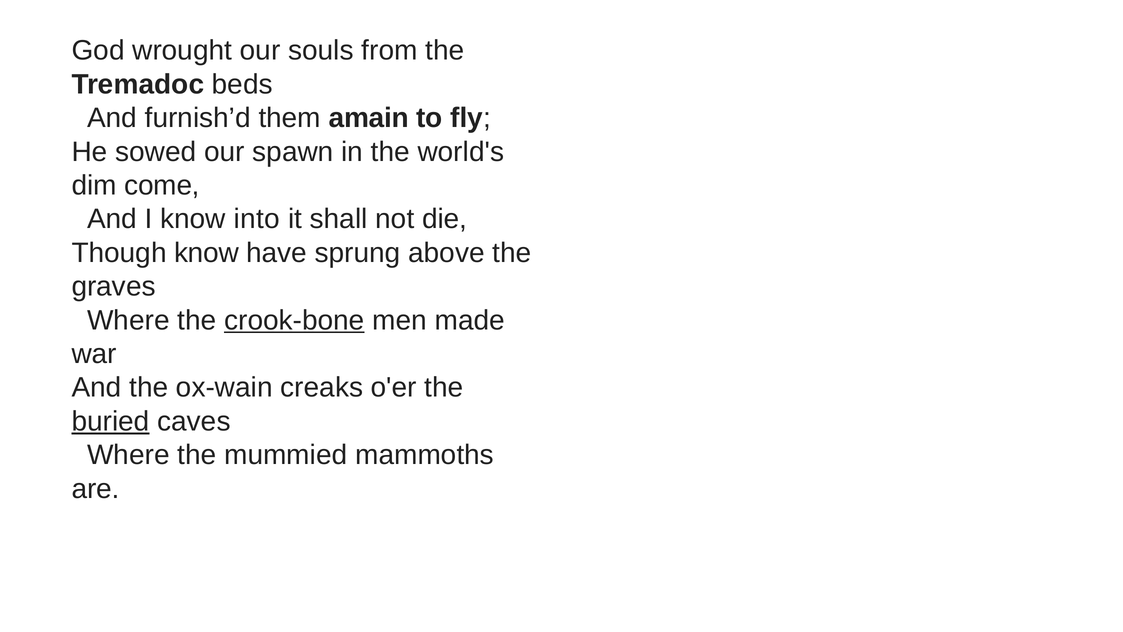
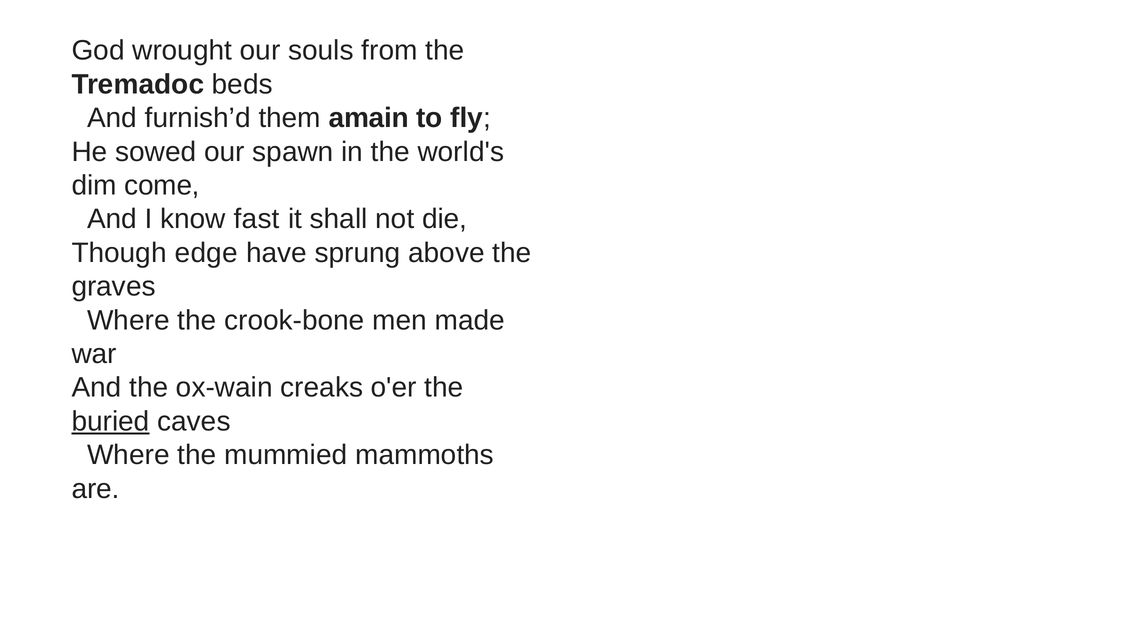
into: into -> fast
Though know: know -> edge
crook-bone underline: present -> none
